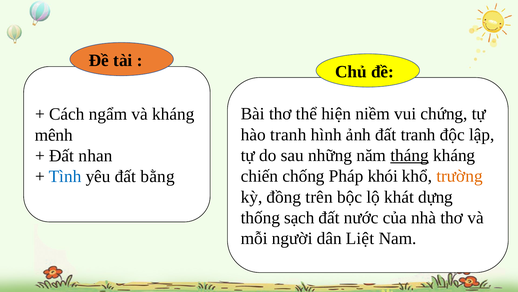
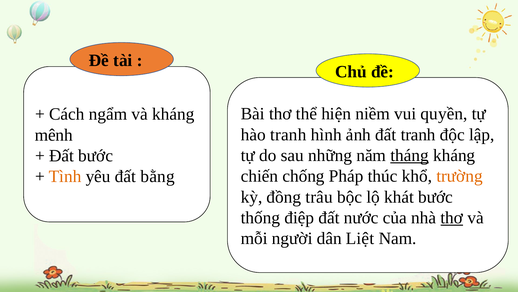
chứng: chứng -> quyền
Đất nhan: nhan -> bước
khói: khói -> thúc
Tình colour: blue -> orange
trên: trên -> trâu
khát dựng: dựng -> bước
sạch: sạch -> điệp
thơ at (452, 217) underline: none -> present
